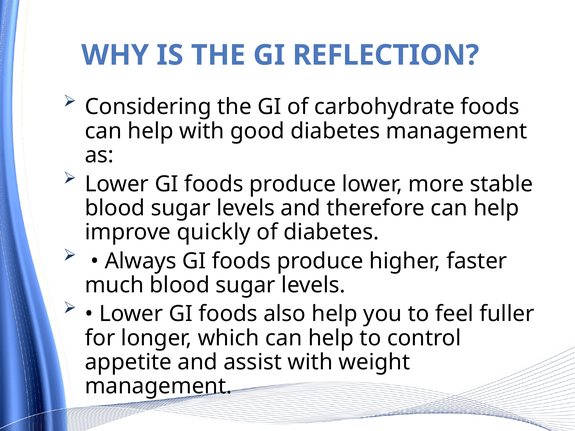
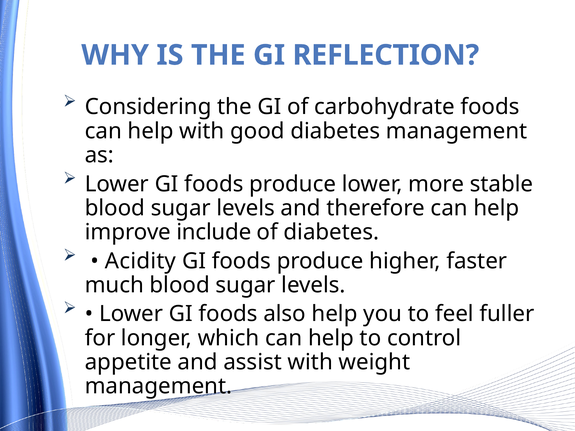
quickly: quickly -> include
Always: Always -> Acidity
